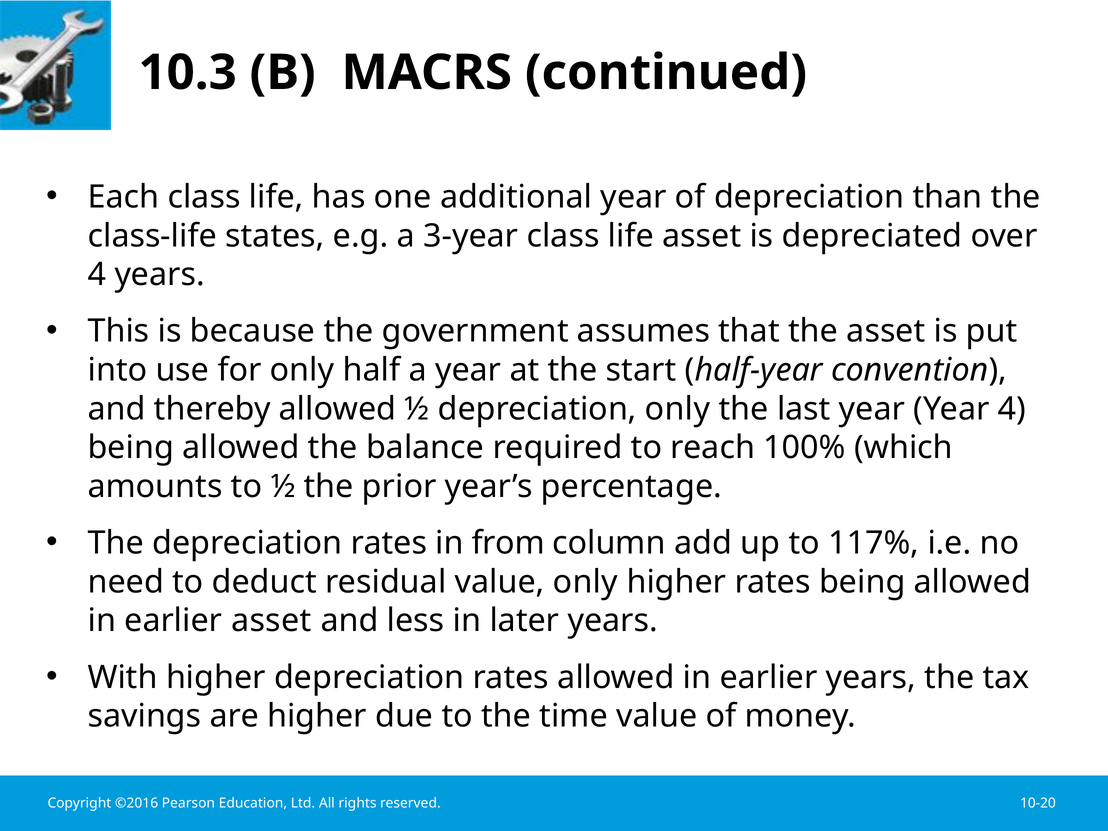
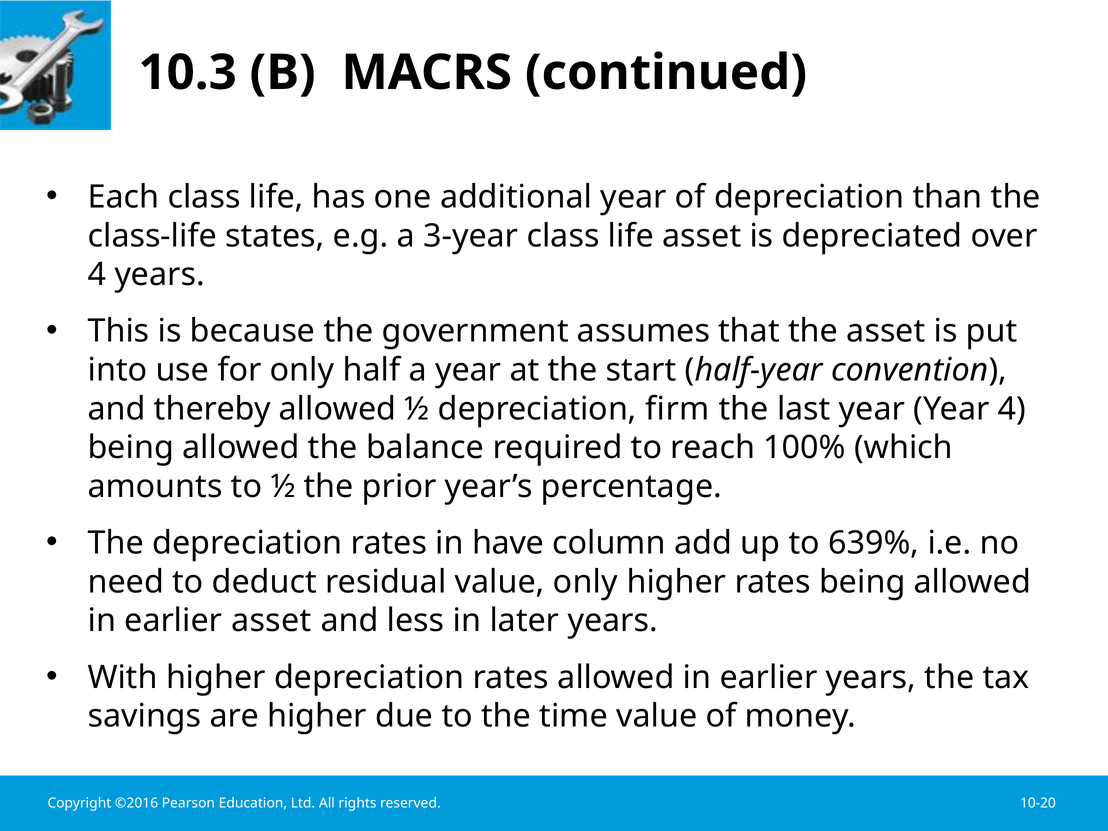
depreciation only: only -> firm
from: from -> have
117%: 117% -> 639%
